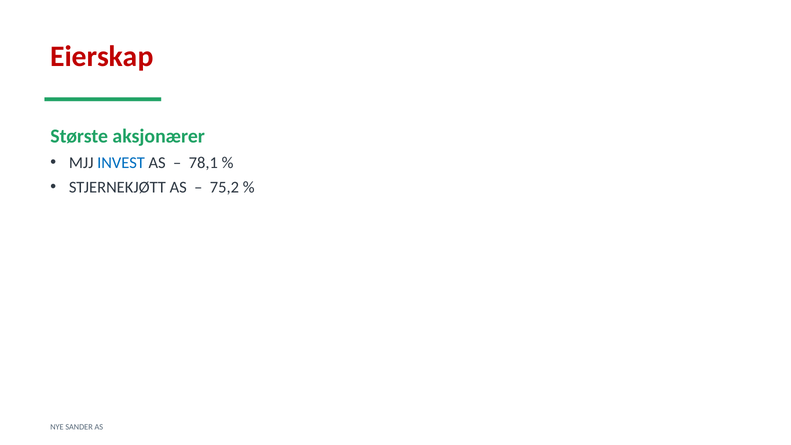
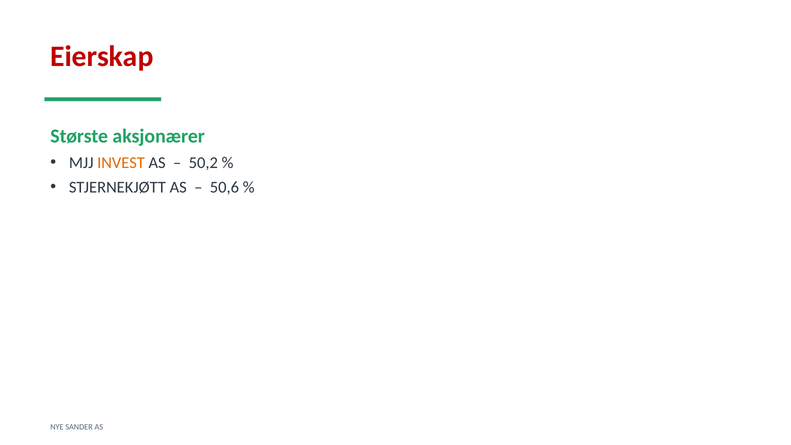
INVEST colour: blue -> orange
78,1: 78,1 -> 50,2
75,2: 75,2 -> 50,6
